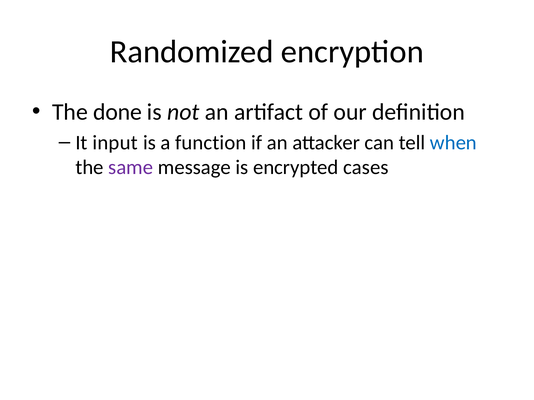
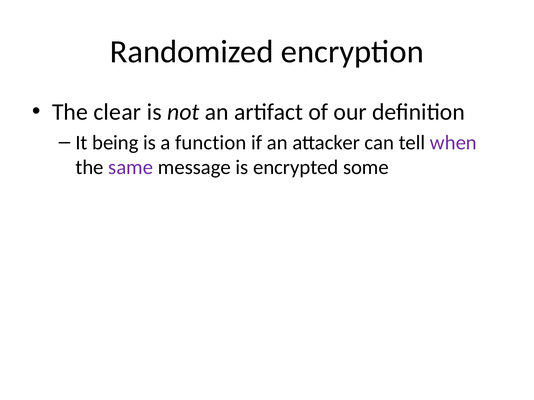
done: done -> clear
input: input -> being
when colour: blue -> purple
cases: cases -> some
